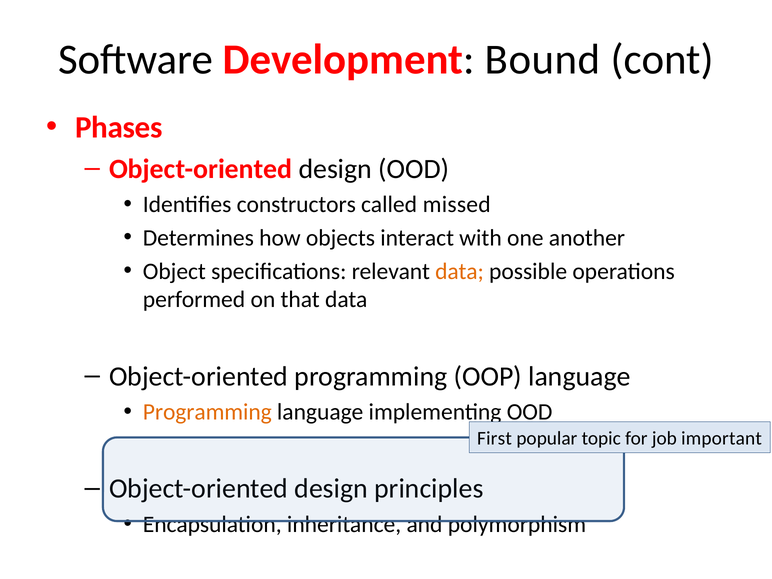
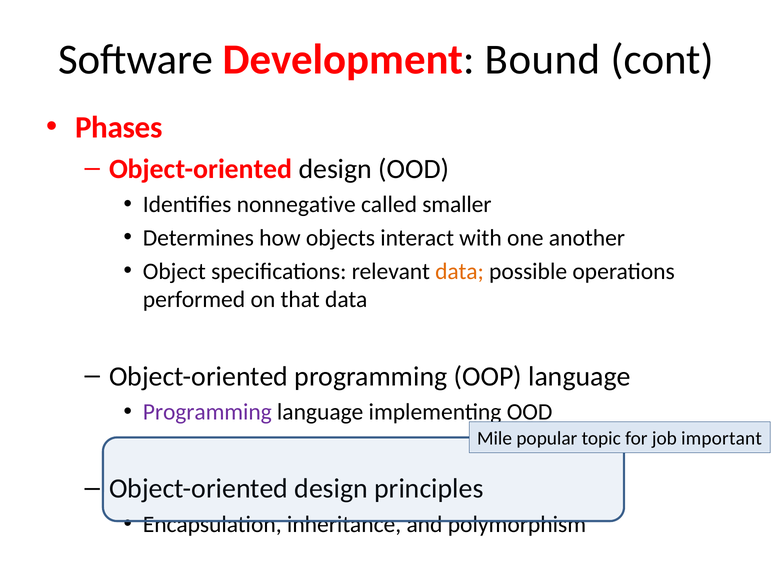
constructors: constructors -> nonnegative
missed: missed -> smaller
Programming at (207, 412) colour: orange -> purple
First: First -> Mile
